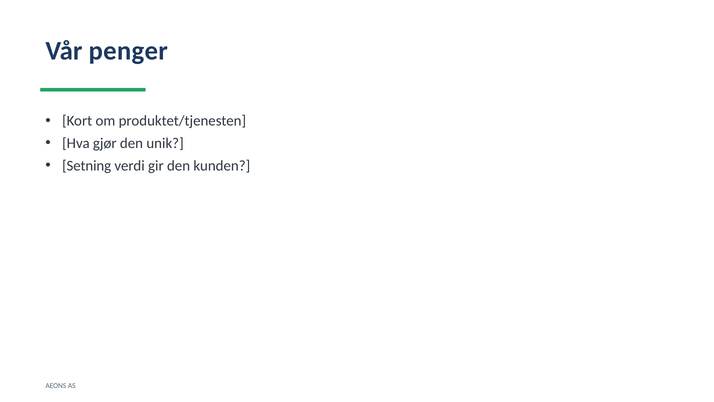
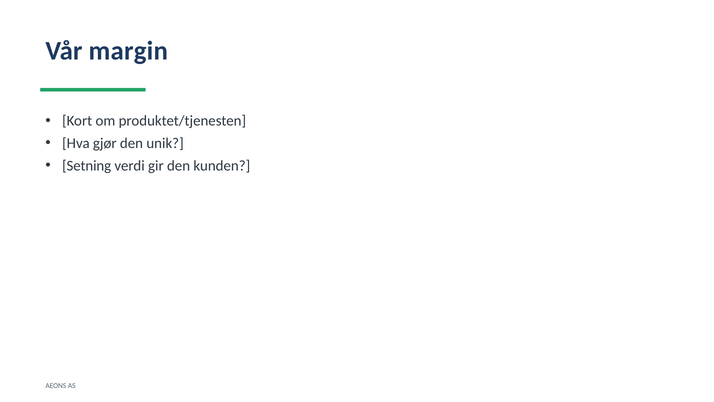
penger: penger -> margin
